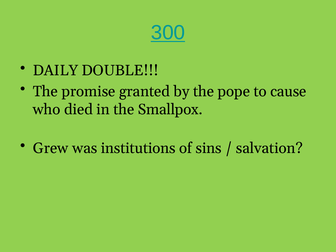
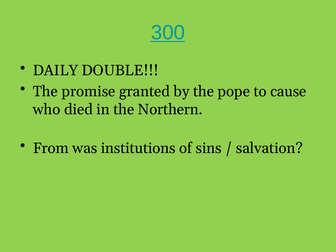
Smallpox: Smallpox -> Northern
Grew: Grew -> From
